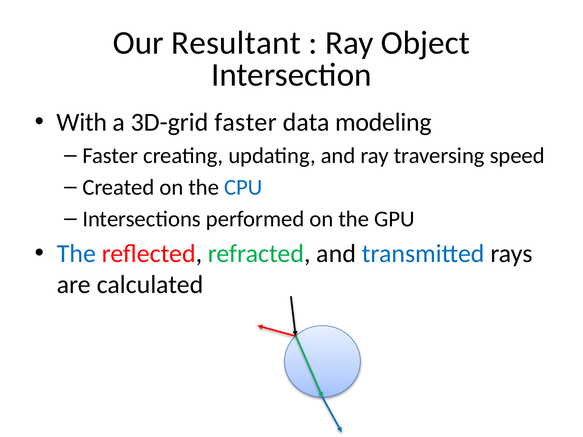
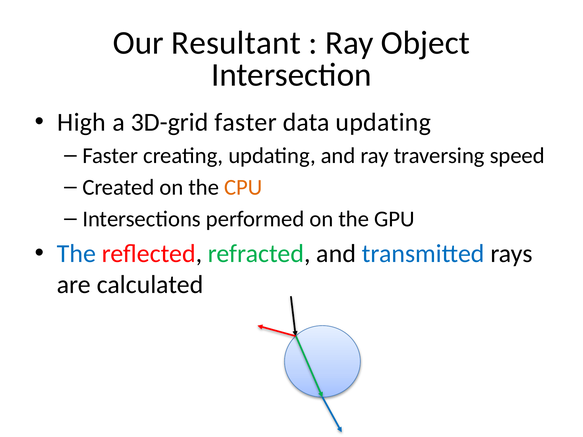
With: With -> High
data modeling: modeling -> updating
CPU colour: blue -> orange
